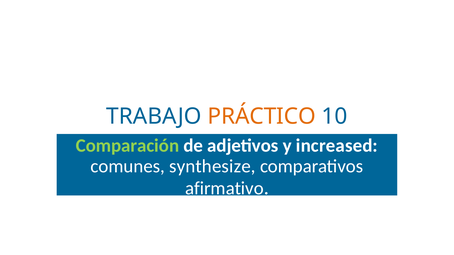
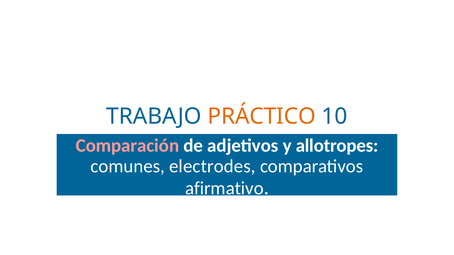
Comparación colour: light green -> pink
increased: increased -> allotropes
synthesize: synthesize -> electrodes
